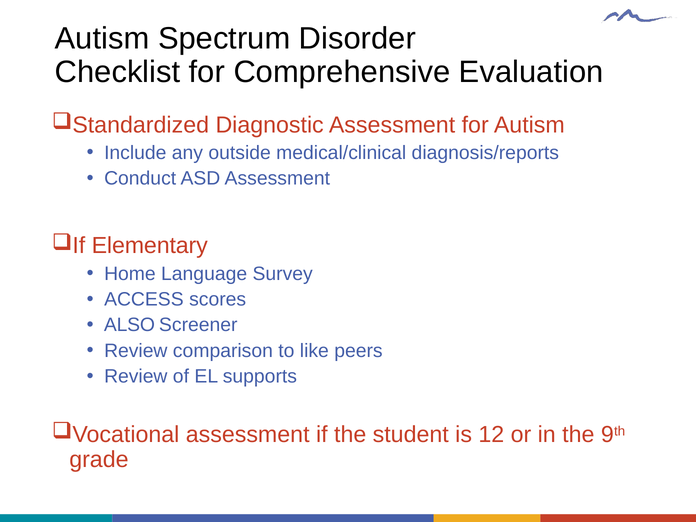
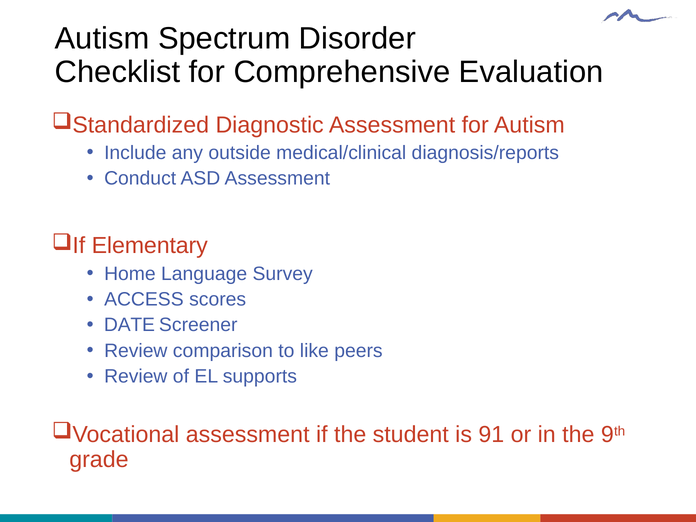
ALSO: ALSO -> DATE
12: 12 -> 91
